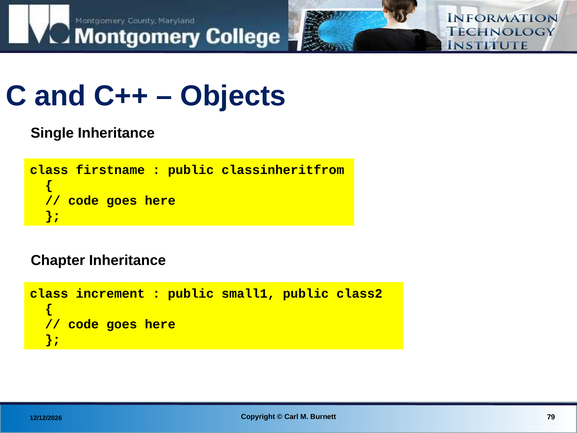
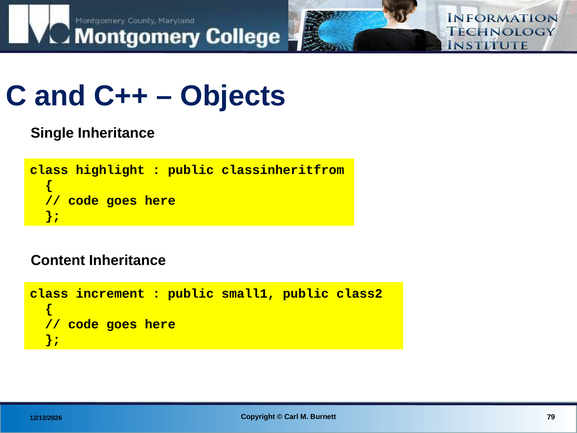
firstname: firstname -> highlight
Chapter: Chapter -> Content
